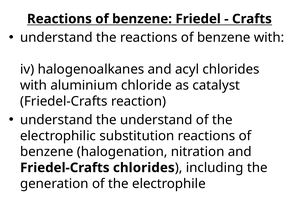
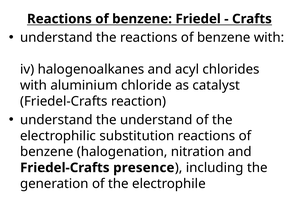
Friedel-Crafts chlorides: chlorides -> presence
